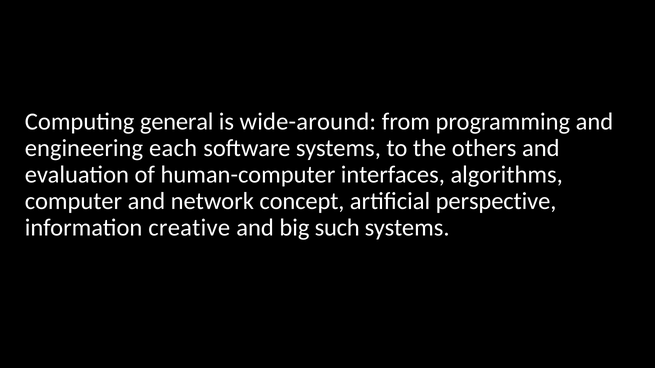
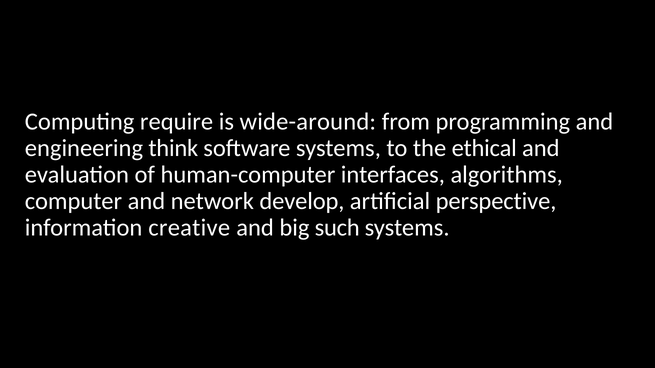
general: general -> require
each: each -> think
others: others -> ethical
concept: concept -> develop
